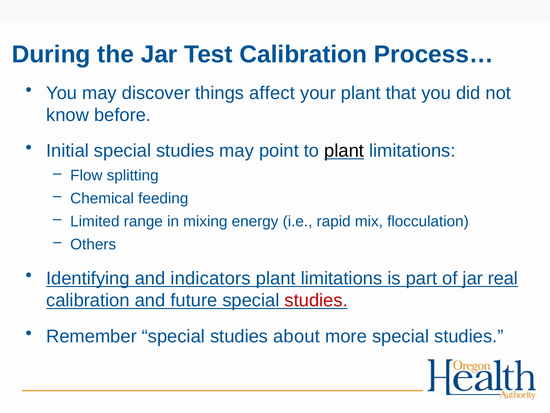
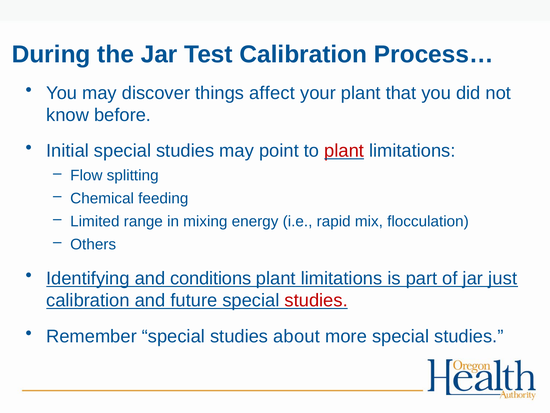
plant at (344, 151) colour: black -> red
indicators: indicators -> conditions
real: real -> just
